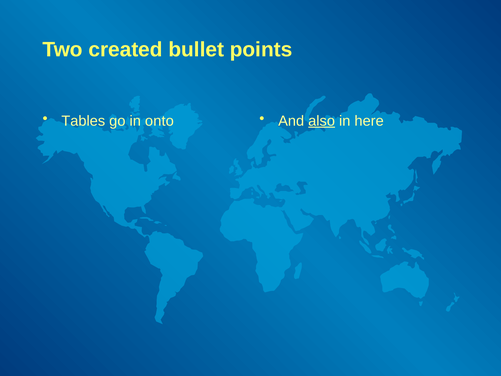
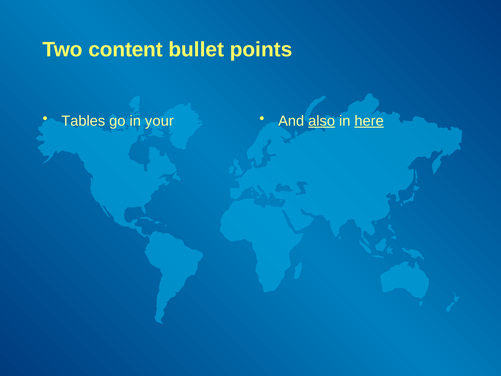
created: created -> content
onto: onto -> your
here underline: none -> present
